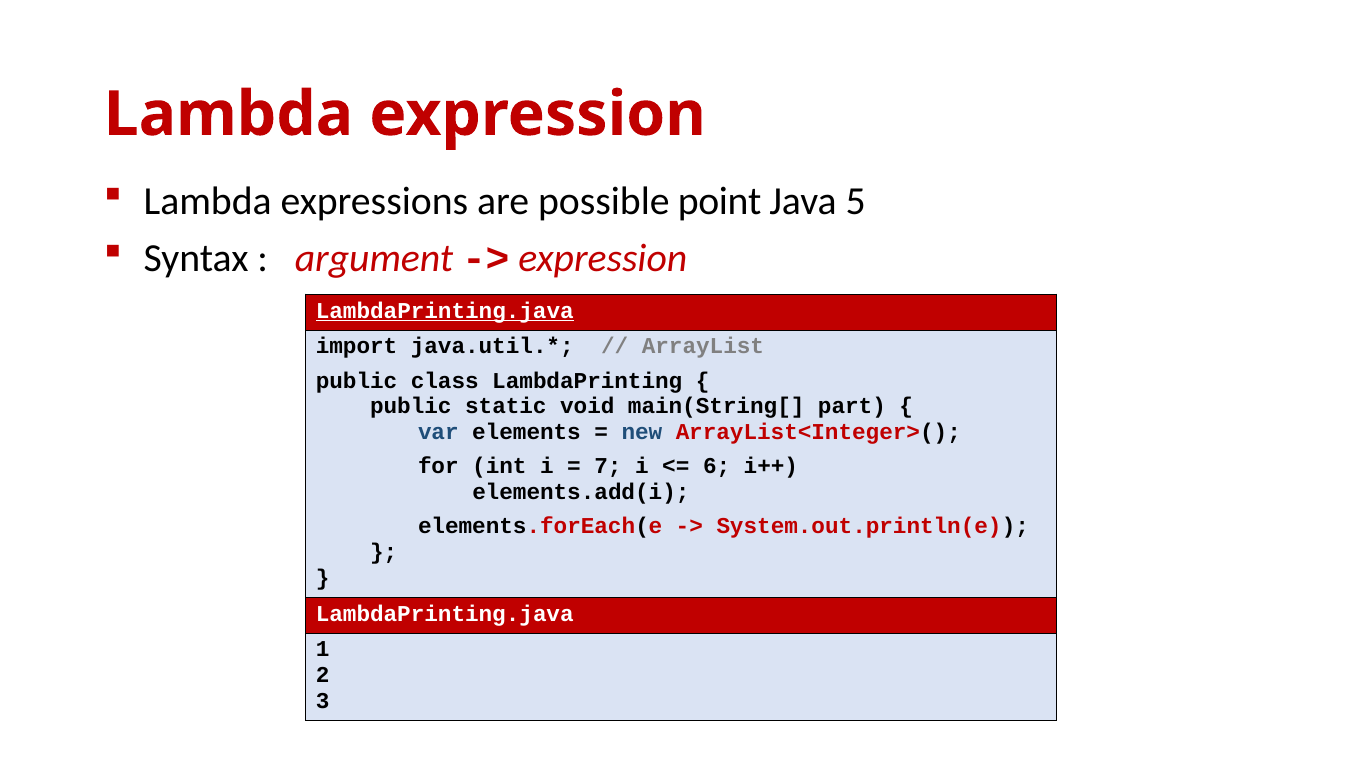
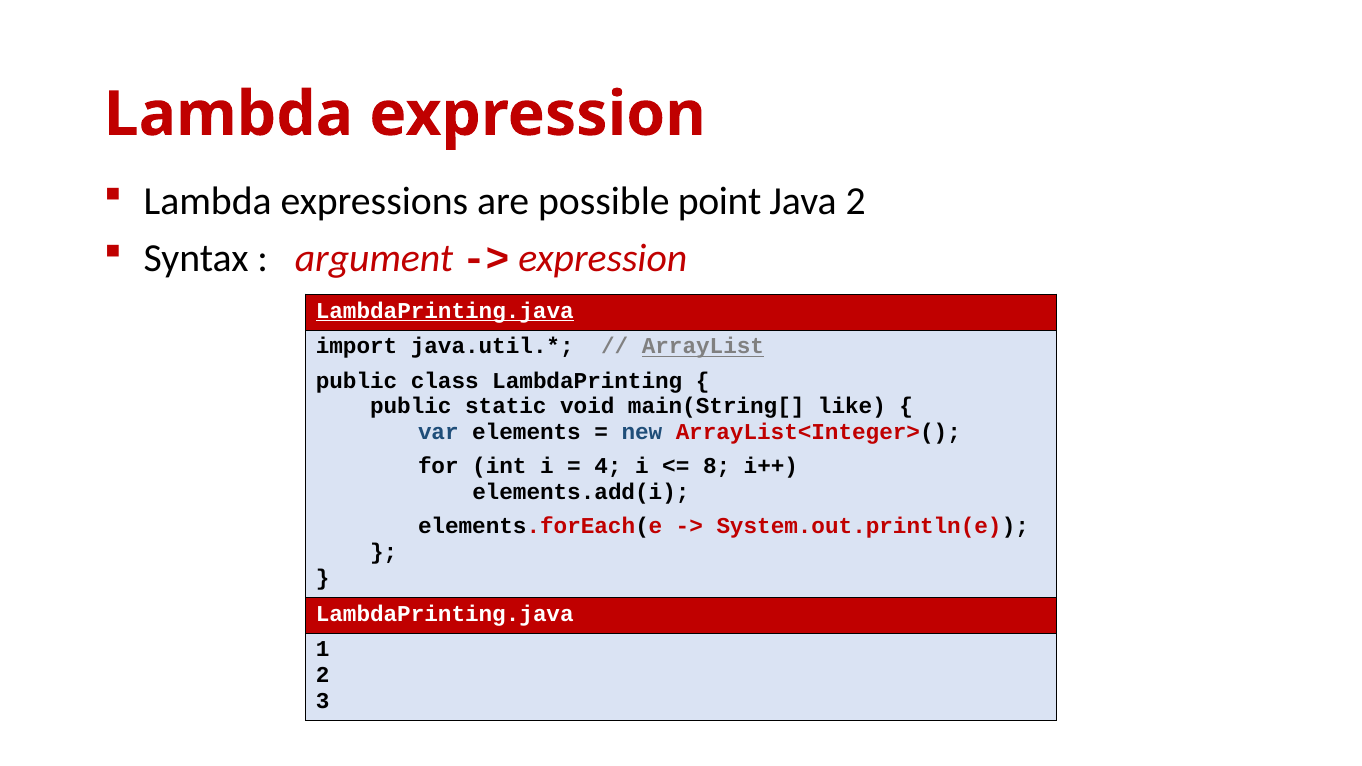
Java 5: 5 -> 2
ArrayList underline: none -> present
part: part -> like
7: 7 -> 4
6: 6 -> 8
